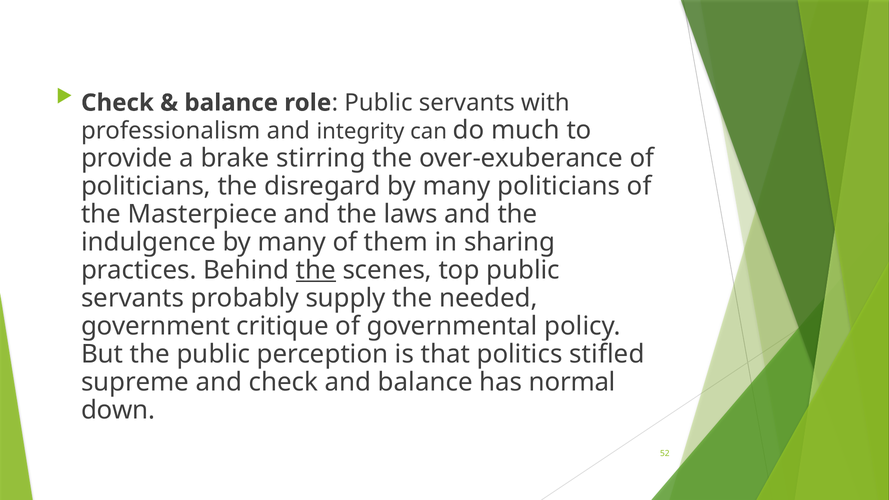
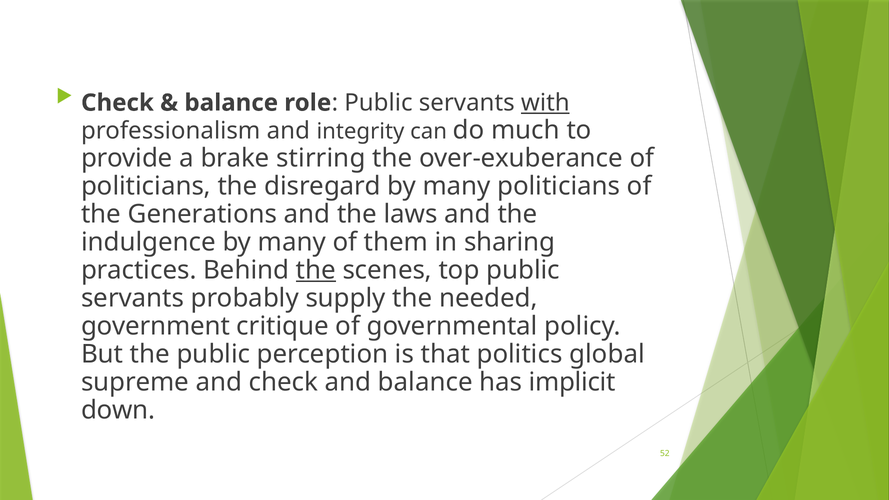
with underline: none -> present
Masterpiece: Masterpiece -> Generations
stifled: stifled -> global
normal: normal -> implicit
